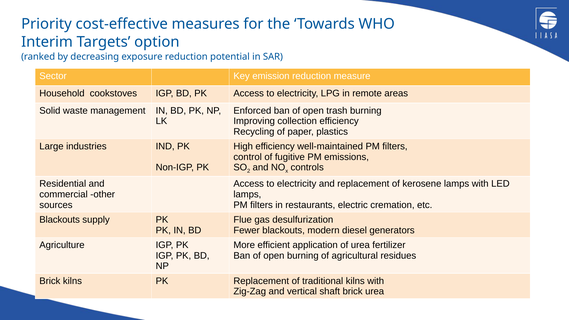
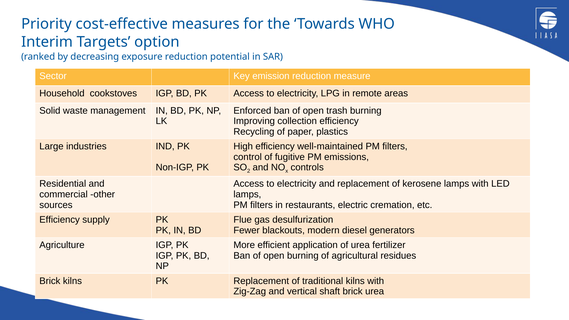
Blackouts at (60, 220): Blackouts -> Efficiency
